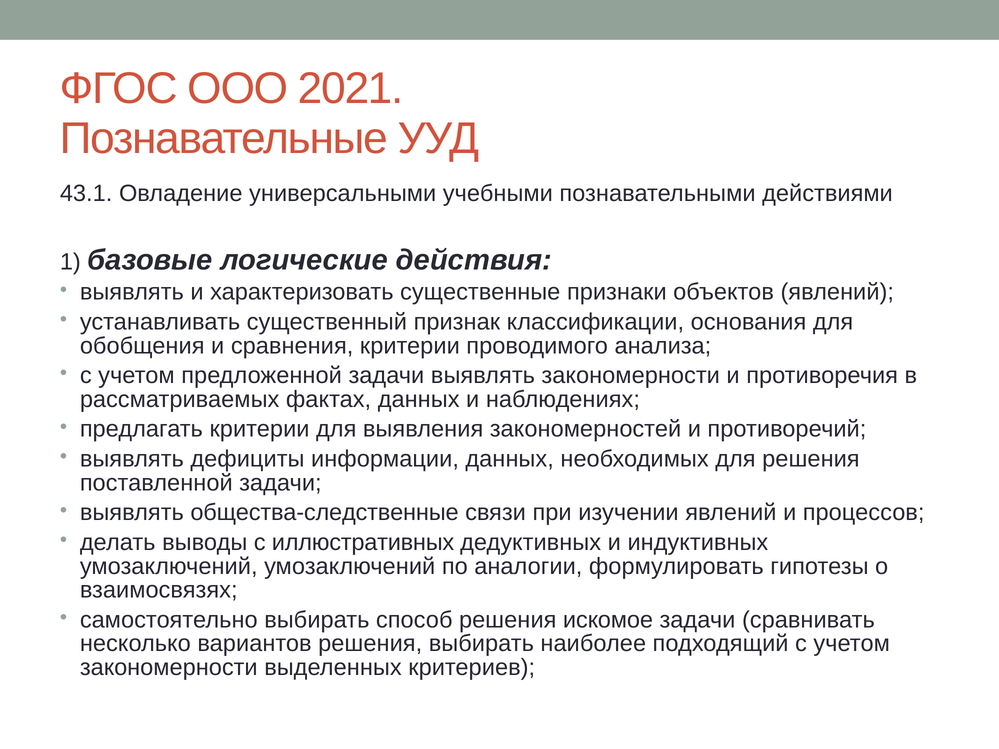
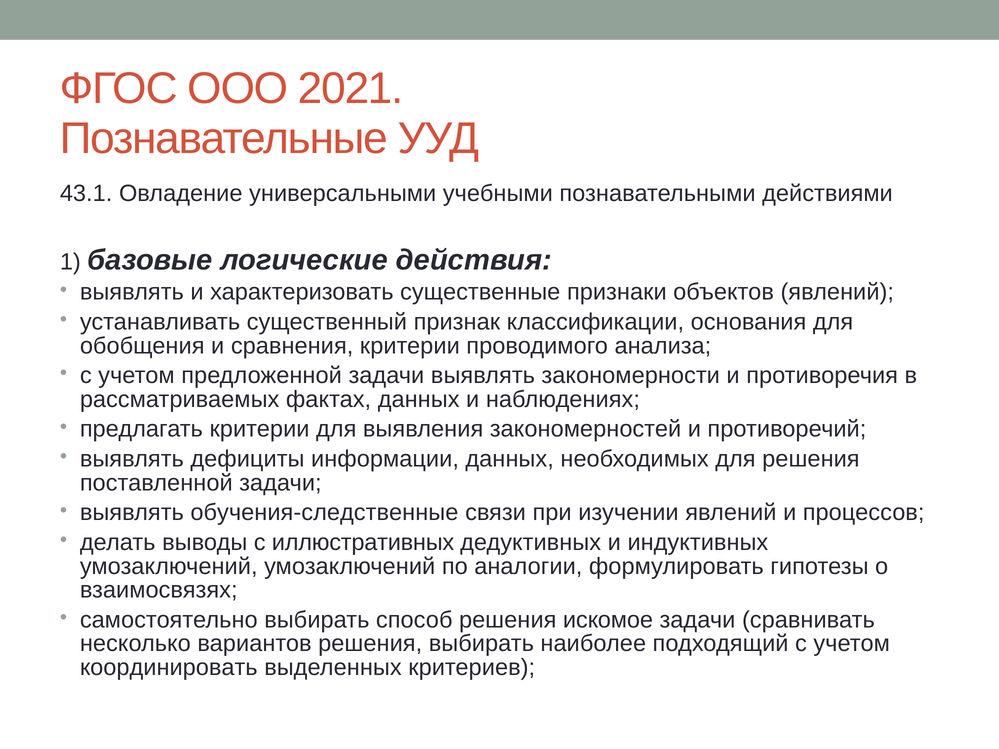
общества-следственные: общества-следственные -> обучения-следственные
закономерности at (169, 668): закономерности -> координировать
